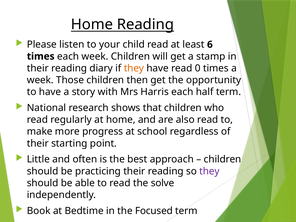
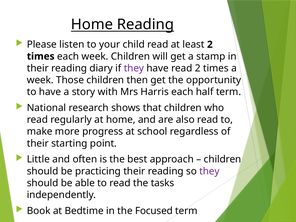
least 6: 6 -> 2
they at (134, 68) colour: orange -> purple
read 0: 0 -> 2
solve: solve -> tasks
